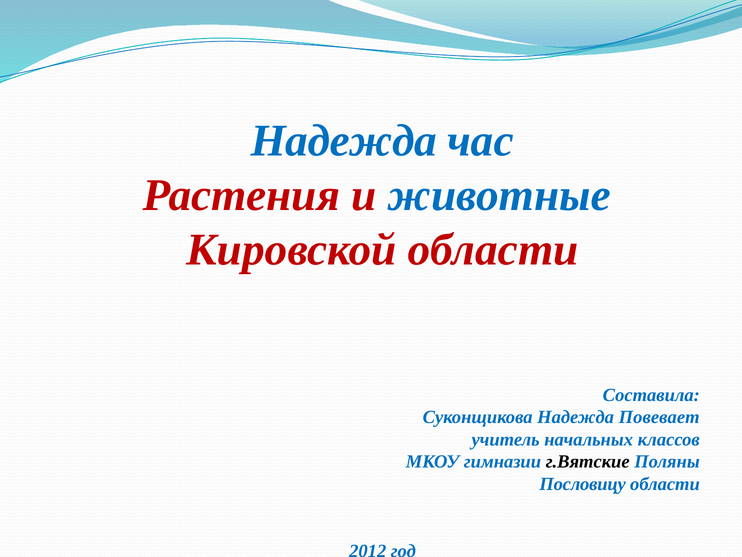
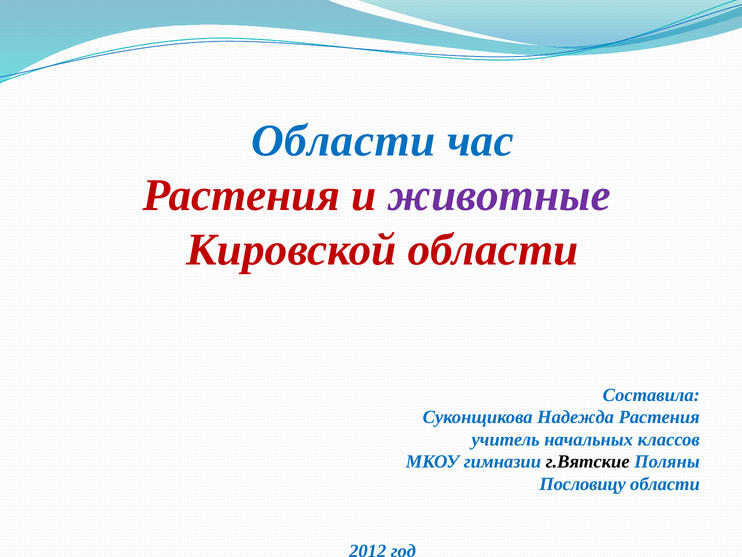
Надежда at (344, 141): Надежда -> Области
животные colour: blue -> purple
Надежда Повевает: Повевает -> Растения
